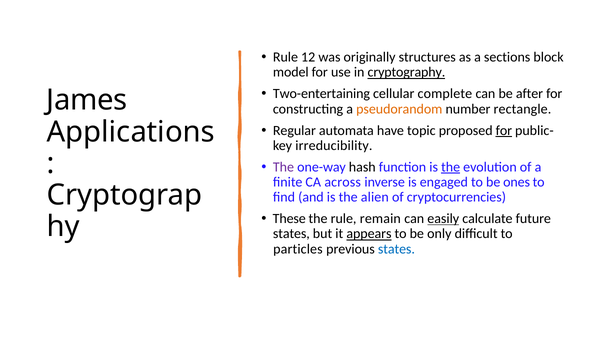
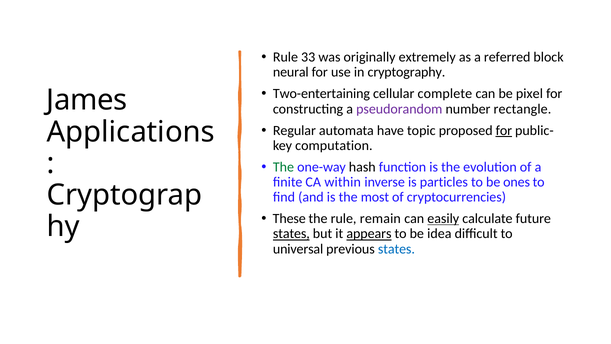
12: 12 -> 33
structures: structures -> extremely
sections: sections -> referred
model: model -> neural
cryptography underline: present -> none
after: after -> pixel
pseudorandom colour: orange -> purple
irreducibility: irreducibility -> computation
The at (283, 167) colour: purple -> green
the at (451, 167) underline: present -> none
across: across -> within
engaged: engaged -> particles
alien: alien -> most
states at (291, 234) underline: none -> present
only: only -> idea
particles: particles -> universal
